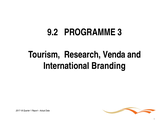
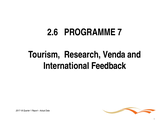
9.2: 9.2 -> 2.6
3: 3 -> 7
Branding: Branding -> Feedback
